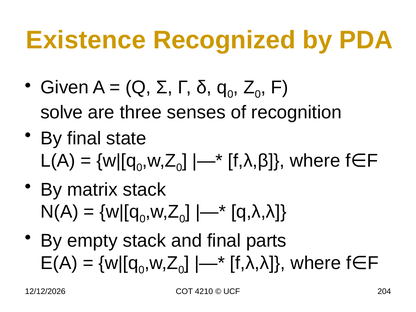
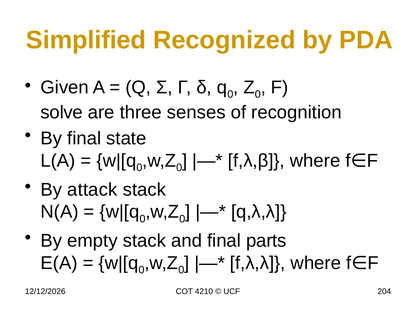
Existence: Existence -> Simplified
matrix: matrix -> attack
